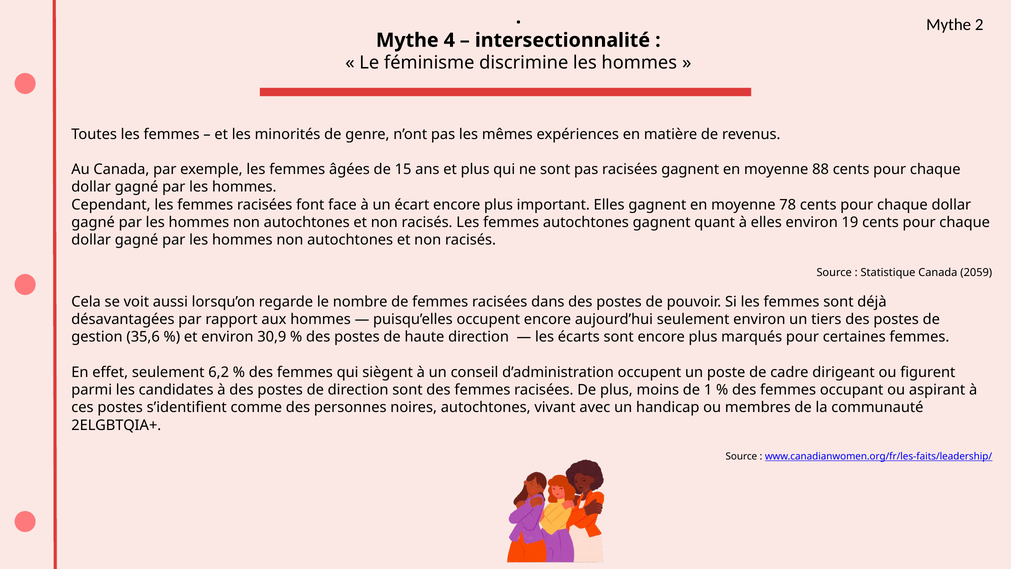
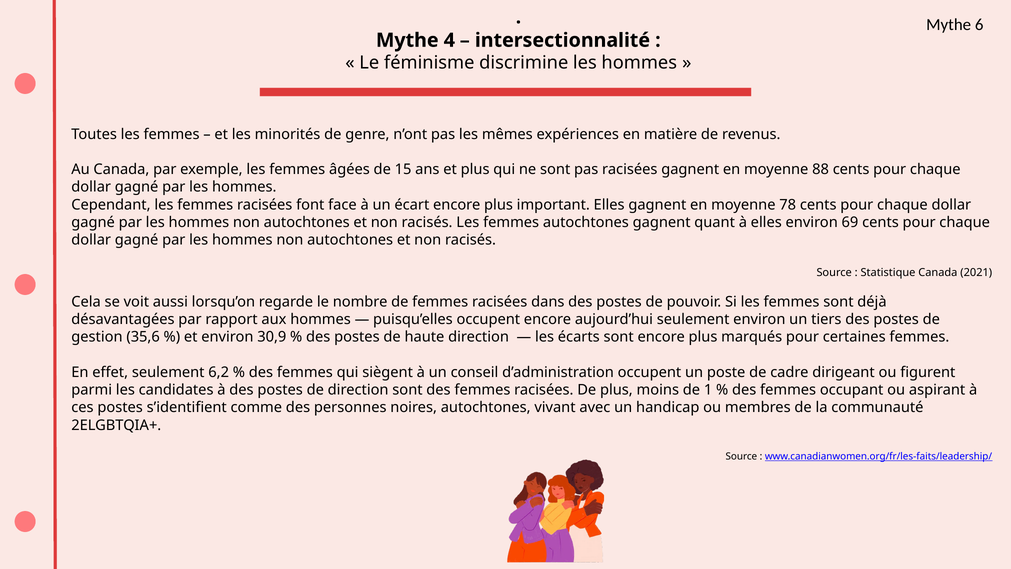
2: 2 -> 6
19: 19 -> 69
2059: 2059 -> 2021
